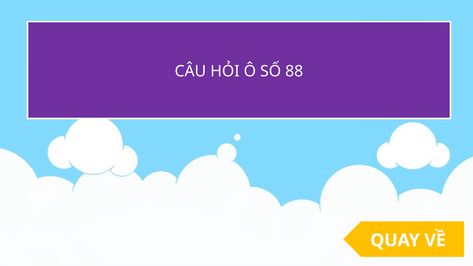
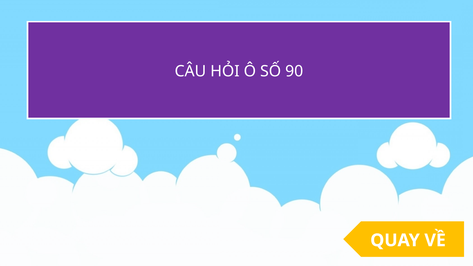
88: 88 -> 90
